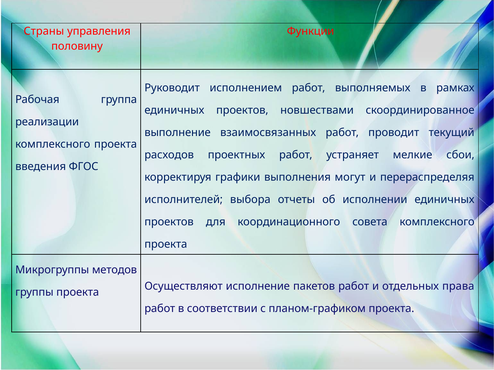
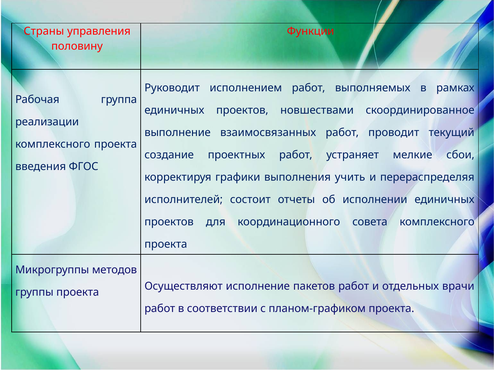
расходов: расходов -> создание
могут: могут -> учить
выбора: выбора -> состоит
права: права -> врачи
